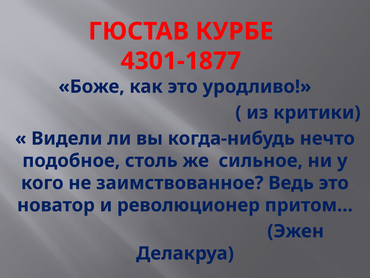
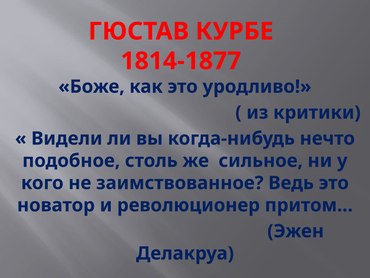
4301-1877: 4301-1877 -> 1814-1877
